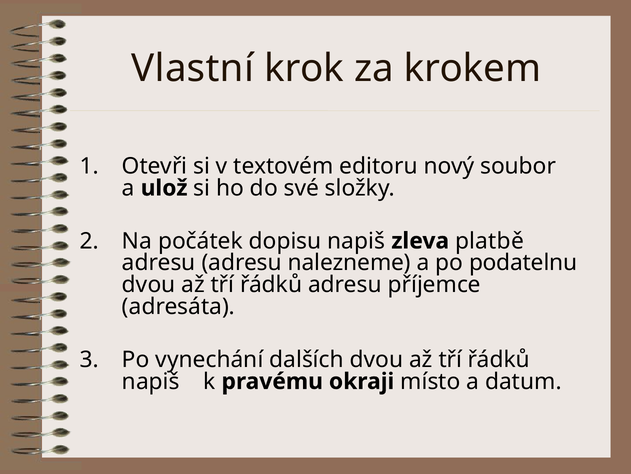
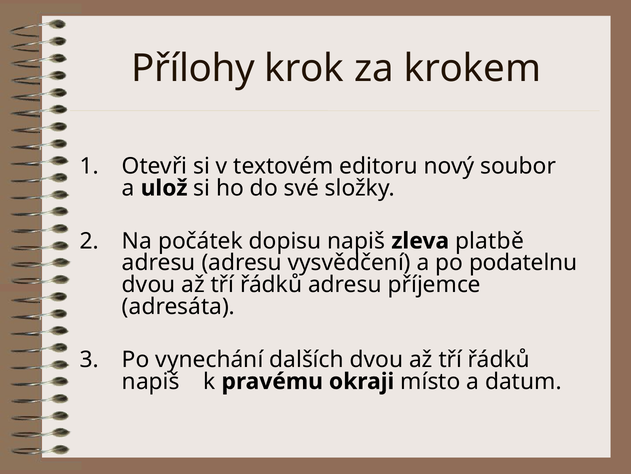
Vlastní: Vlastní -> Přílohy
nalezneme: nalezneme -> vysvědčení
